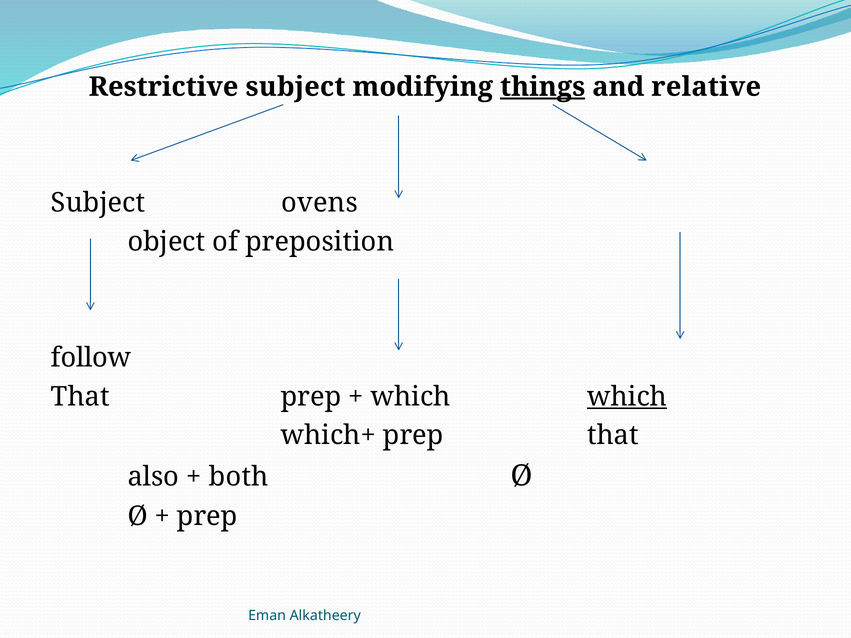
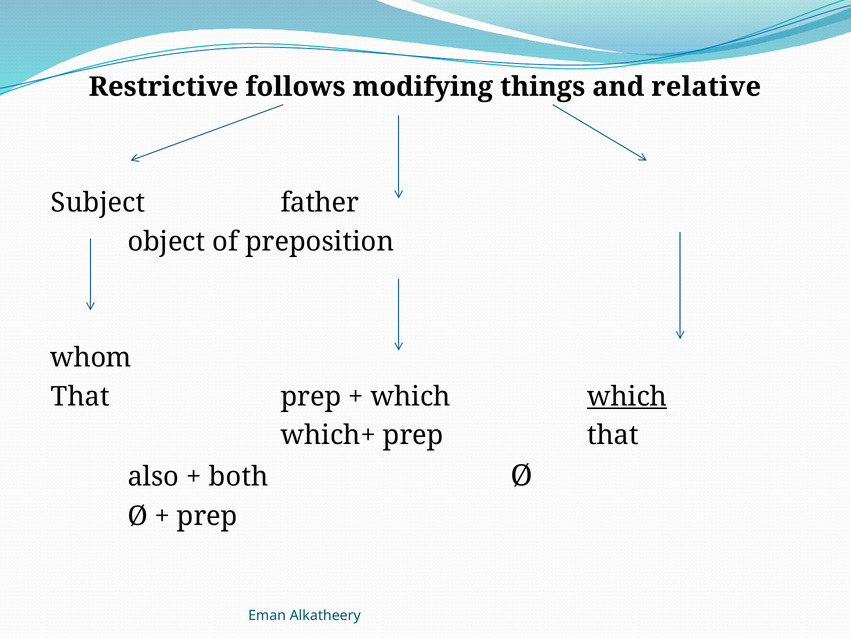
Restrictive subject: subject -> follows
things underline: present -> none
ovens: ovens -> father
follow: follow -> whom
